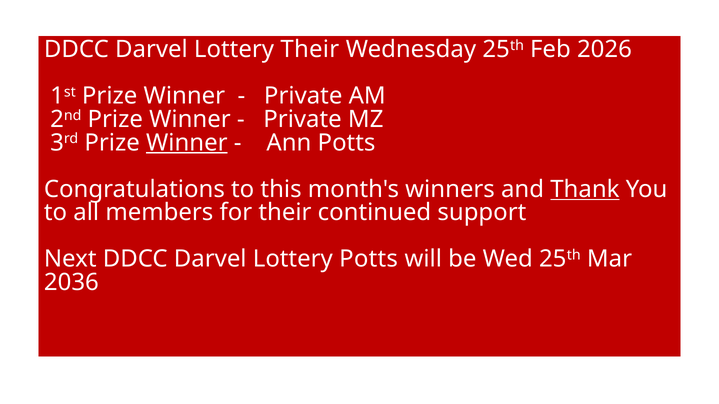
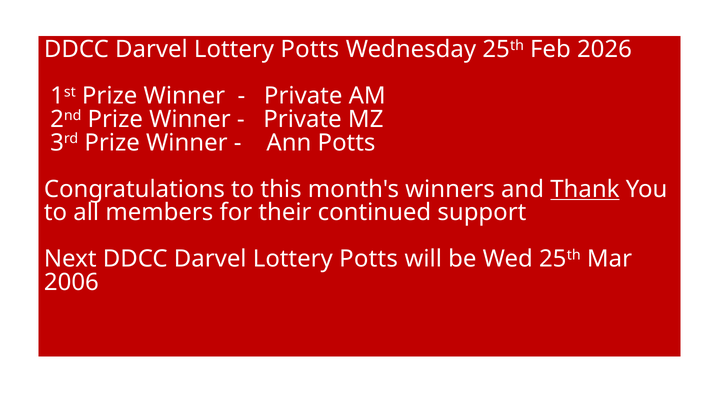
Their at (310, 50): Their -> Potts
Winner at (187, 143) underline: present -> none
2036: 2036 -> 2006
